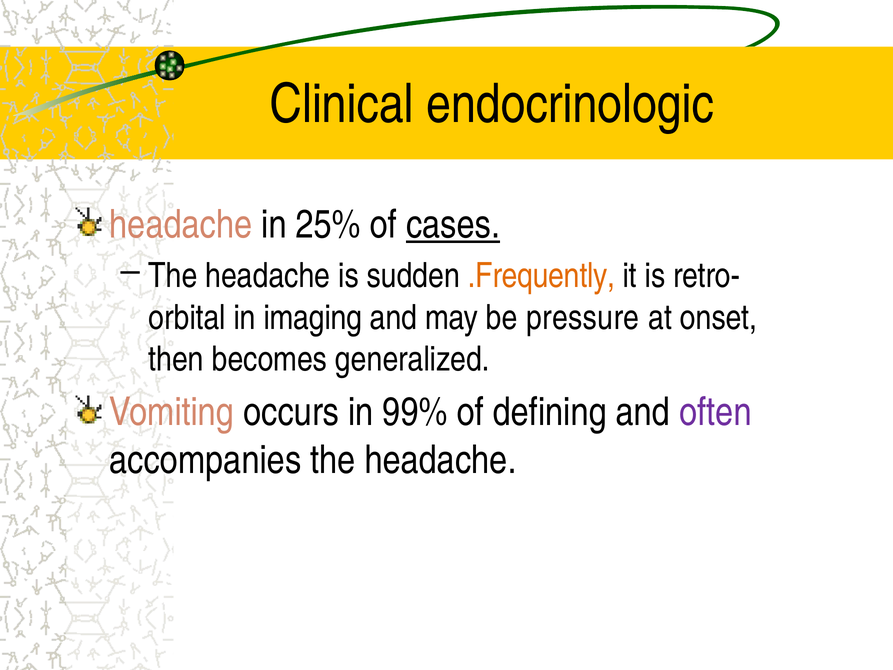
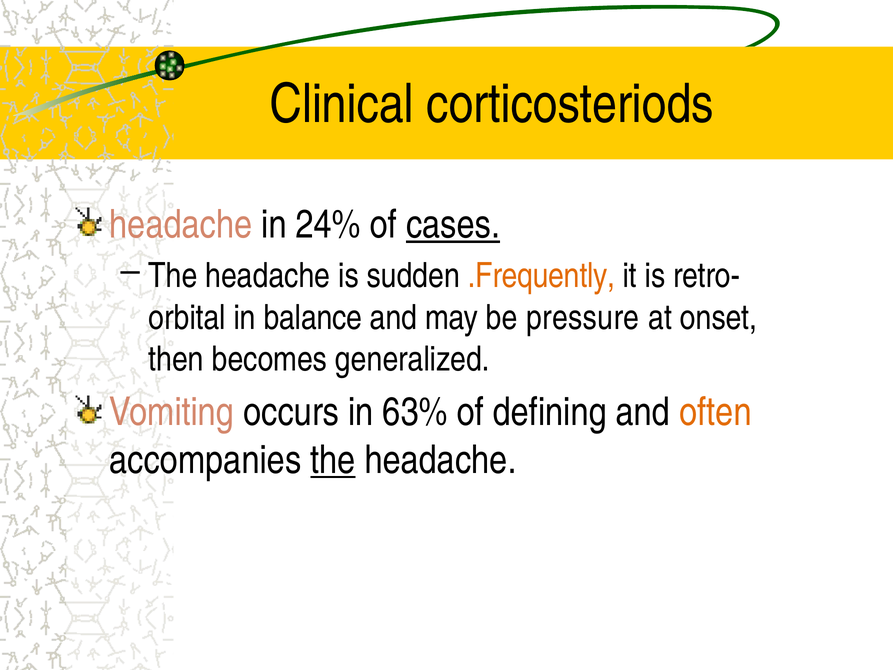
endocrinologic: endocrinologic -> corticosteriods
25%: 25% -> 24%
imaging: imaging -> balance
99%: 99% -> 63%
often colour: purple -> orange
the at (333, 460) underline: none -> present
